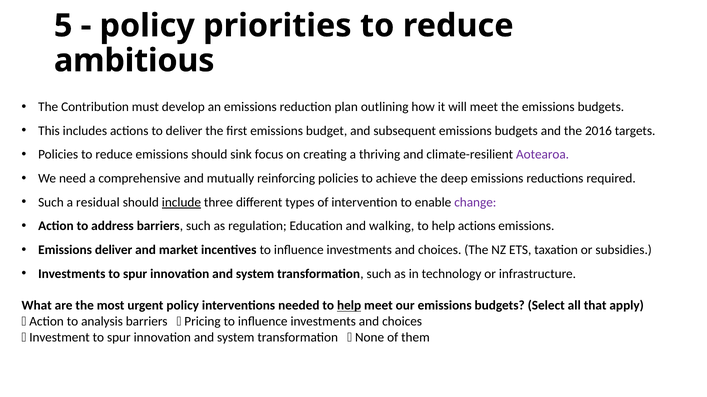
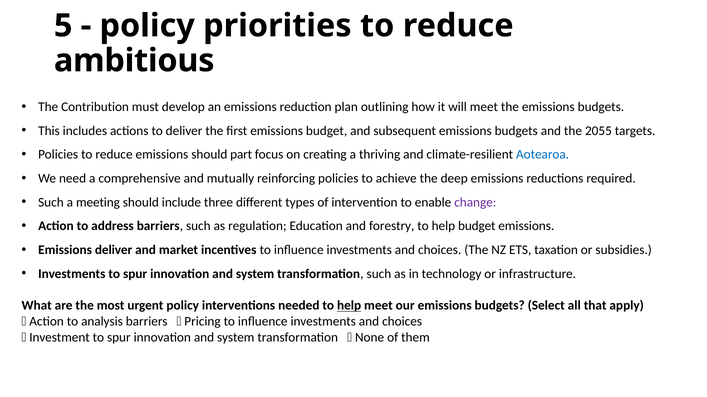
2016: 2016 -> 2055
sink: sink -> part
Aotearoa colour: purple -> blue
residual: residual -> meeting
include underline: present -> none
walking: walking -> forestry
help actions: actions -> budget
